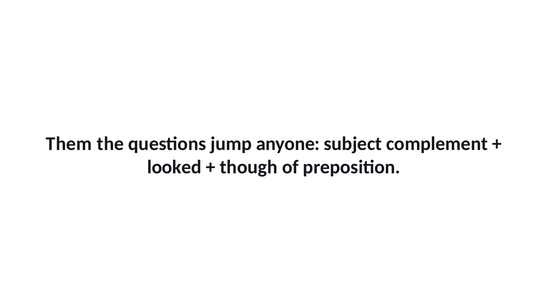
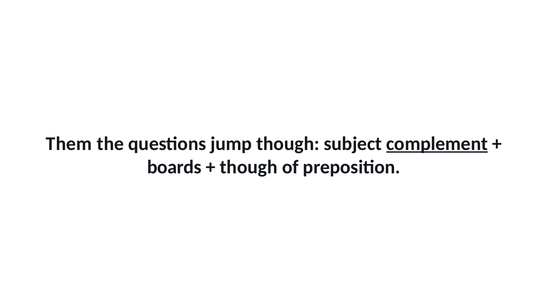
jump anyone: anyone -> though
complement underline: none -> present
looked: looked -> boards
